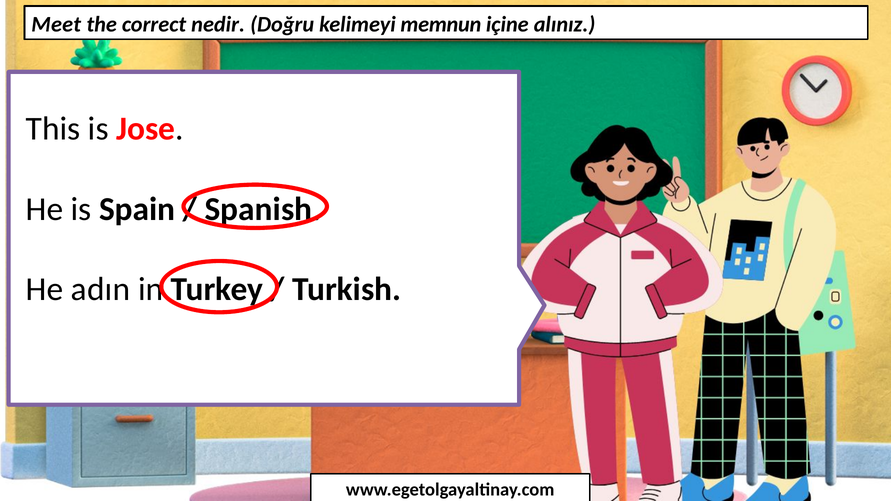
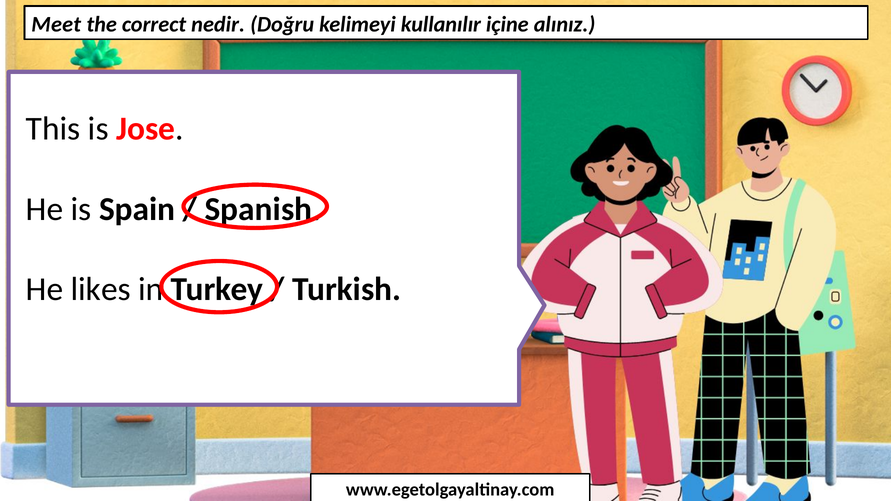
memnun: memnun -> kullanılır
adın: adın -> likes
